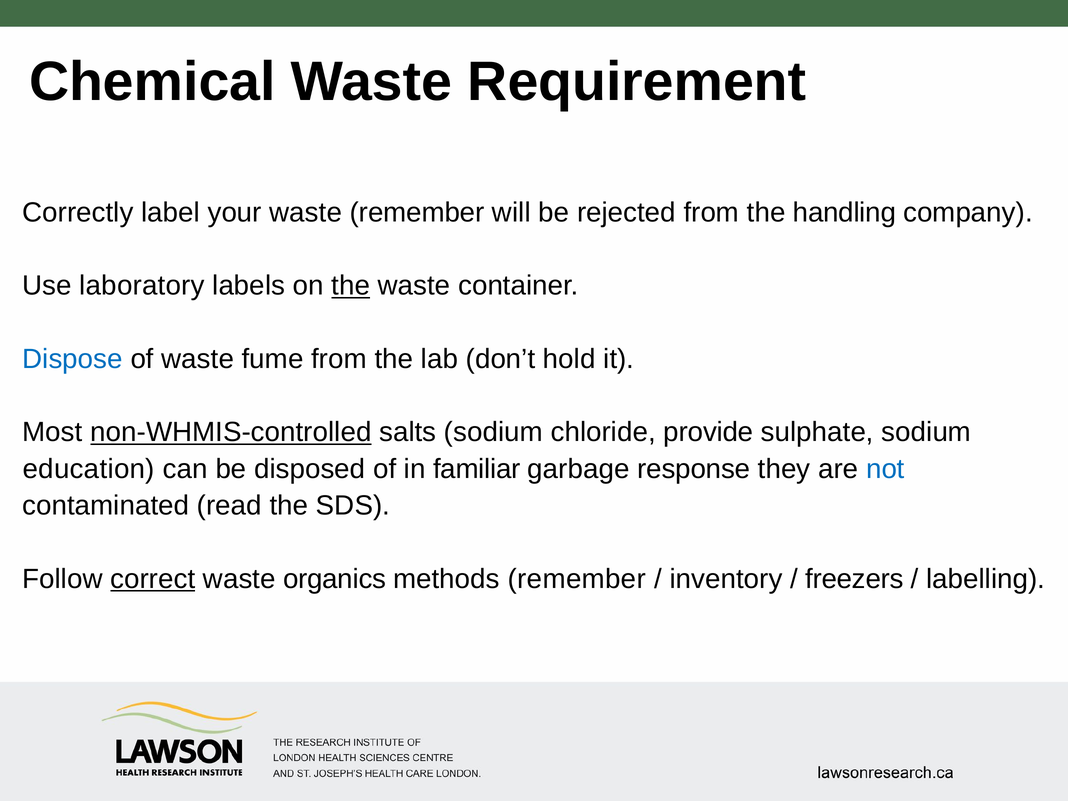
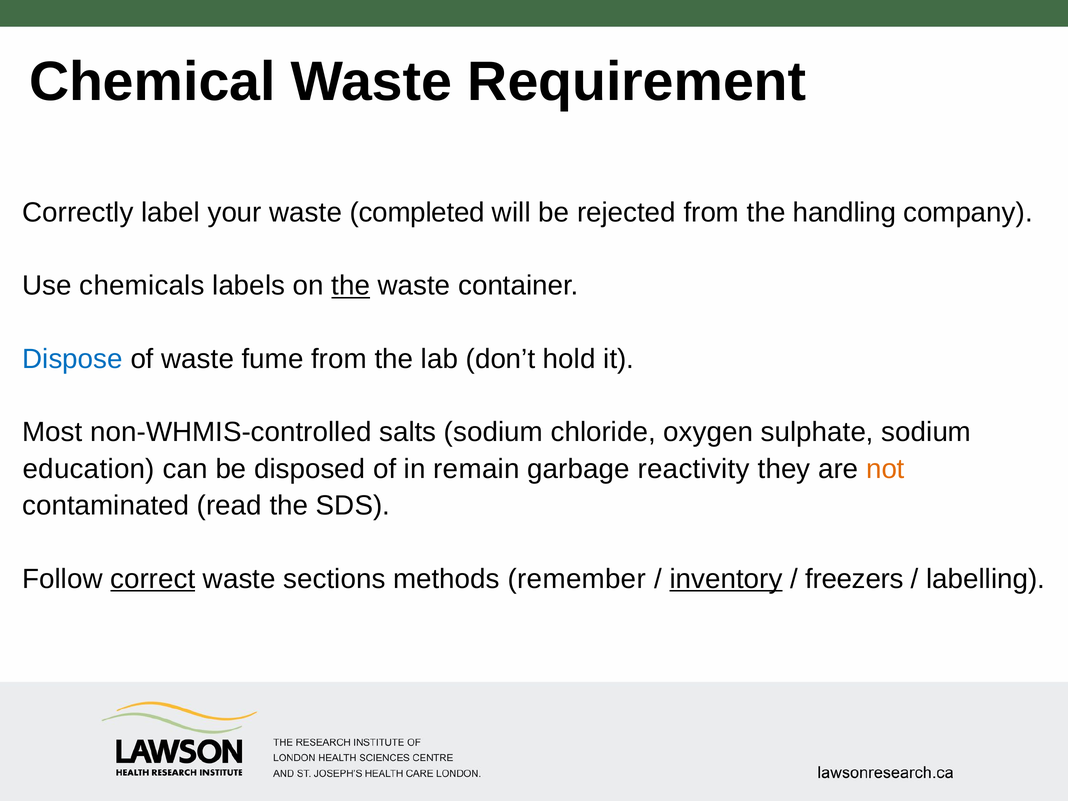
waste remember: remember -> completed
laboratory: laboratory -> chemicals
non-WHMIS-controlled underline: present -> none
provide: provide -> oxygen
familiar: familiar -> remain
response: response -> reactivity
not colour: blue -> orange
organics: organics -> sections
inventory underline: none -> present
